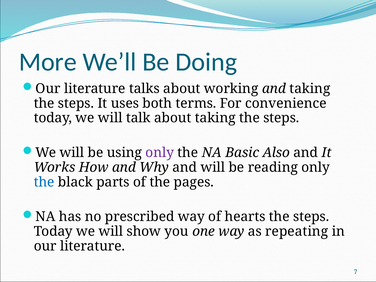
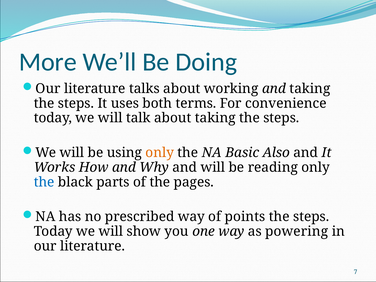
only at (160, 153) colour: purple -> orange
hearts: hearts -> points
repeating: repeating -> powering
